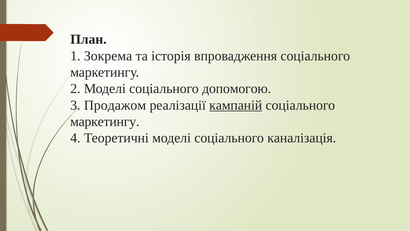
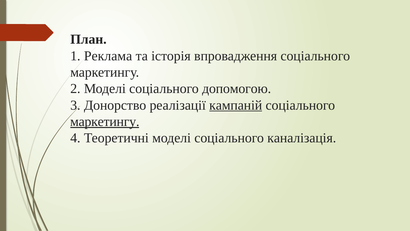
Зокрема: Зокрема -> Реклама
Продажом: Продажом -> Донорство
маркетингу at (105, 121) underline: none -> present
